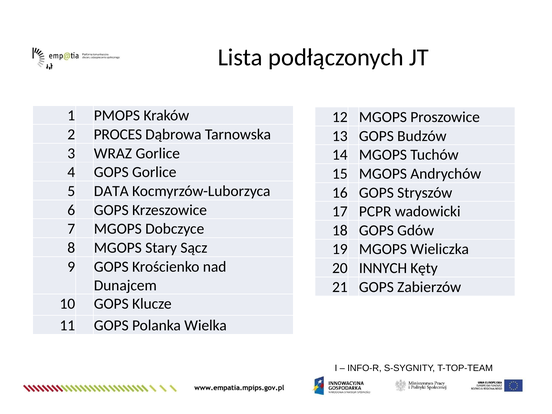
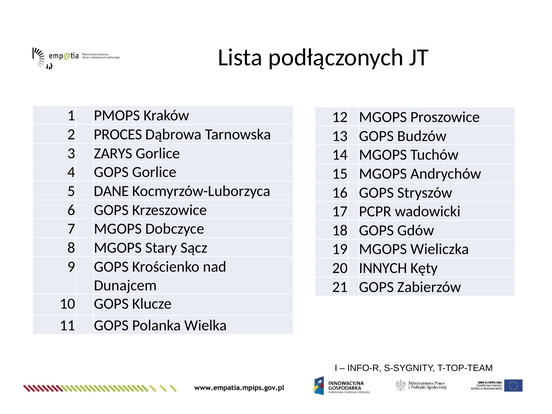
WRAZ: WRAZ -> ZARYS
DATA: DATA -> DANE
